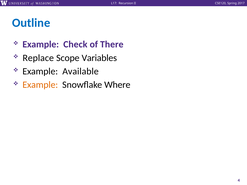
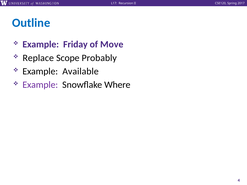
Check: Check -> Friday
There: There -> Move
Variables: Variables -> Probably
Example at (40, 85) colour: orange -> purple
